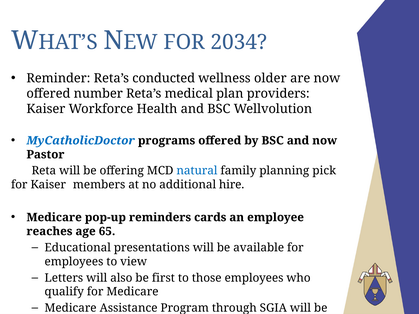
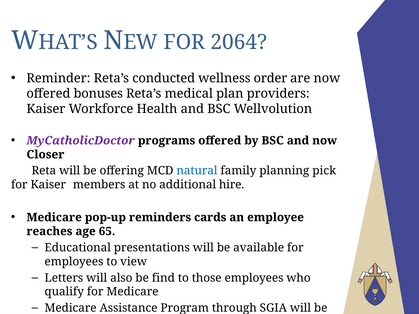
2034: 2034 -> 2064
older: older -> order
number: number -> bonuses
MyCatholicDoctor colour: blue -> purple
Pastor: Pastor -> Closer
first: first -> find
